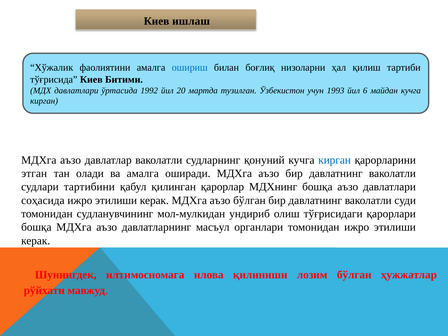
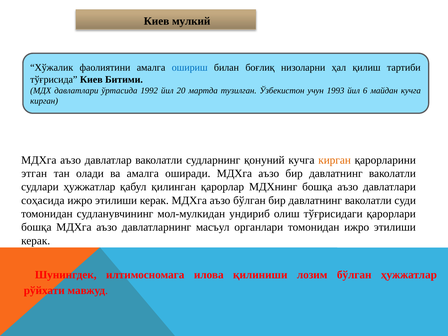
ишлаш: ишлаш -> мулкий
кирган at (335, 160) colour: blue -> orange
судлари тартибини: тартибини -> ҳужжатлар
